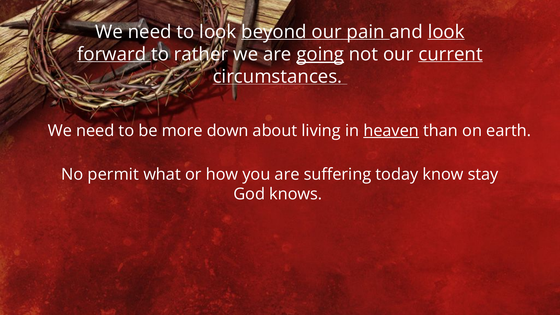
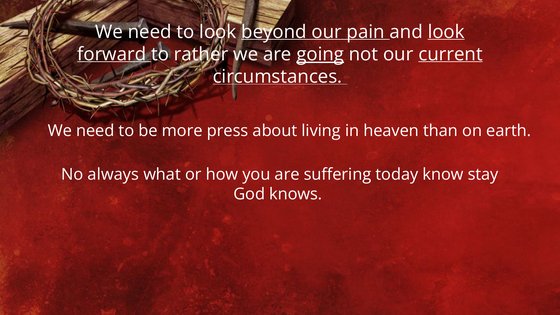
down: down -> press
heaven underline: present -> none
permit: permit -> always
